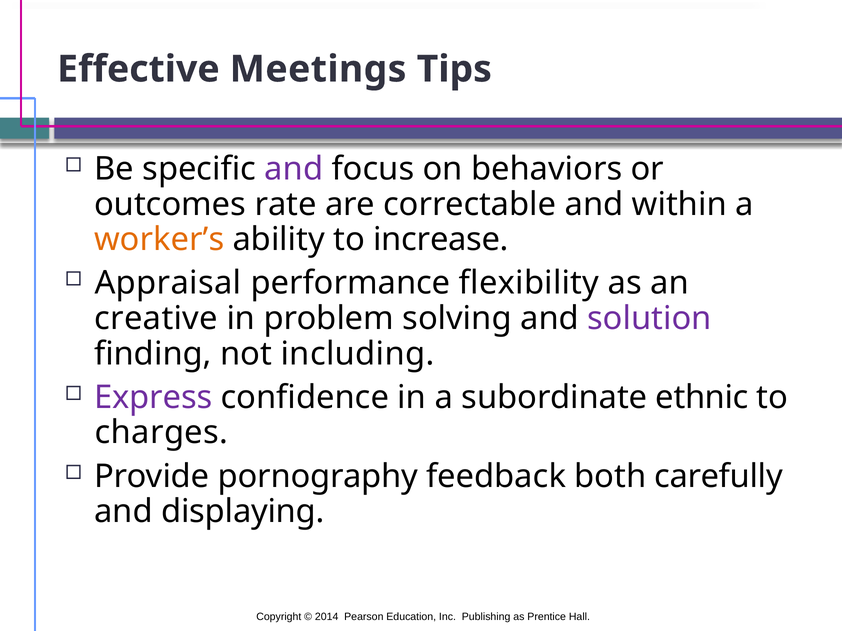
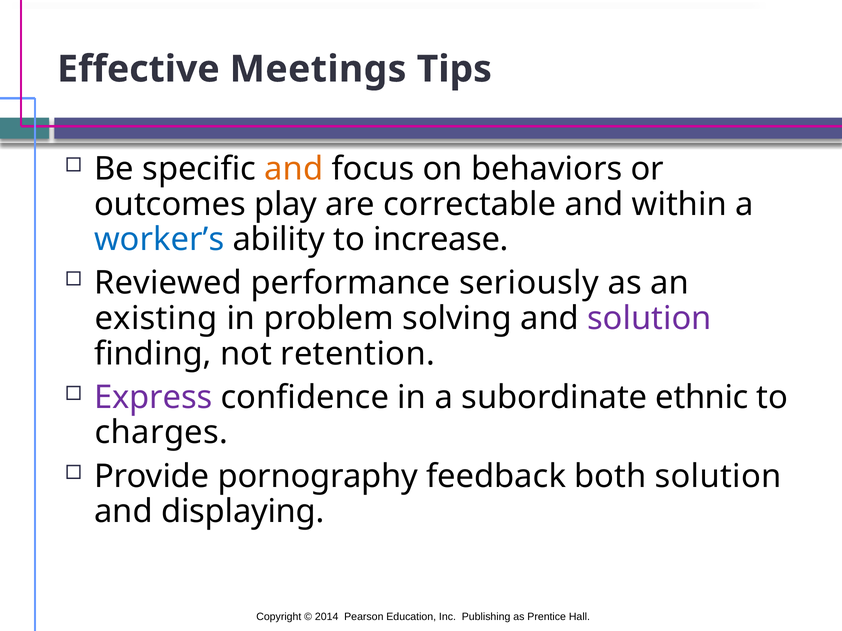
and at (294, 169) colour: purple -> orange
rate: rate -> play
worker’s colour: orange -> blue
Appraisal: Appraisal -> Reviewed
flexibility: flexibility -> seriously
creative: creative -> existing
including: including -> retention
both carefully: carefully -> solution
